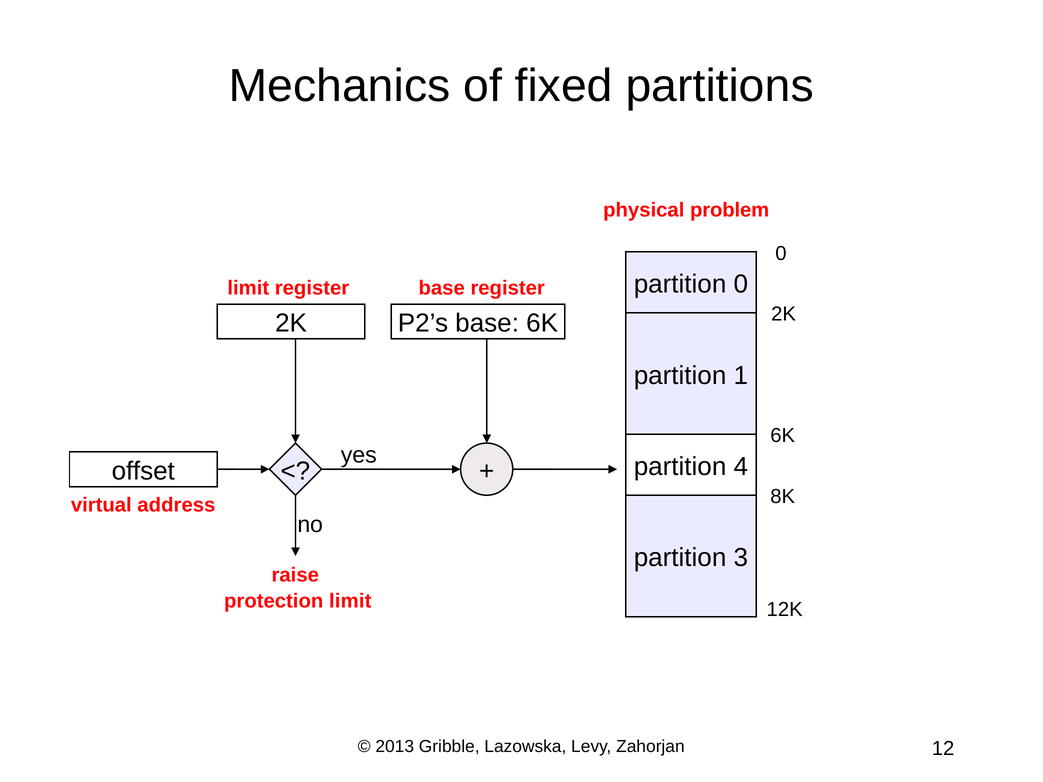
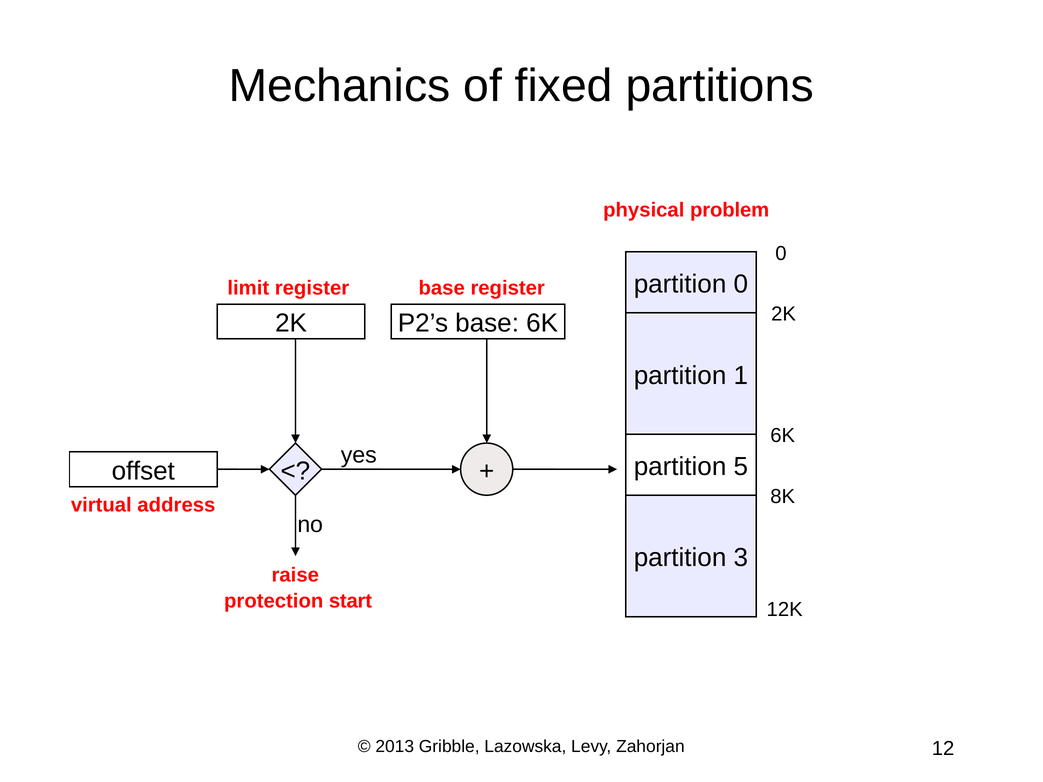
4: 4 -> 5
protection limit: limit -> start
